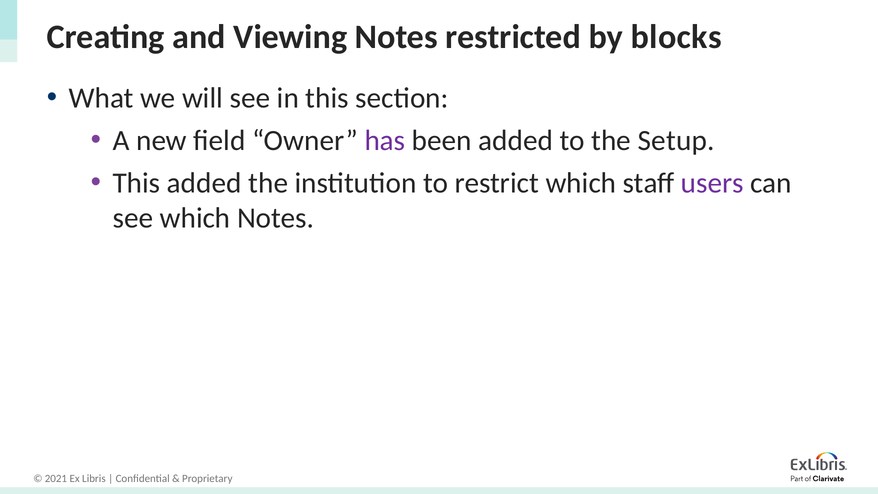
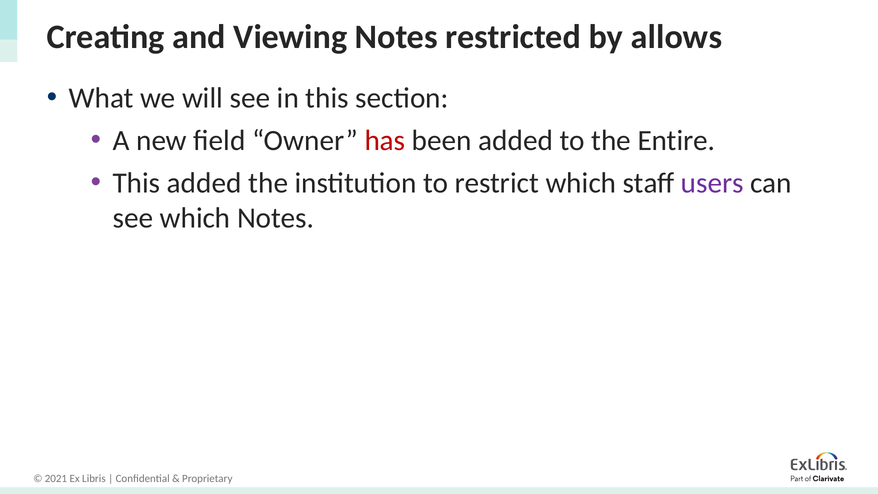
blocks: blocks -> allows
has colour: purple -> red
Setup: Setup -> Entire
